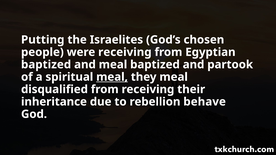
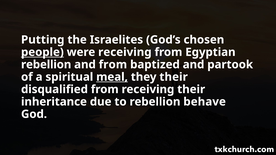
people underline: none -> present
baptized at (46, 65): baptized -> rebellion
and meal: meal -> from
they meal: meal -> their
